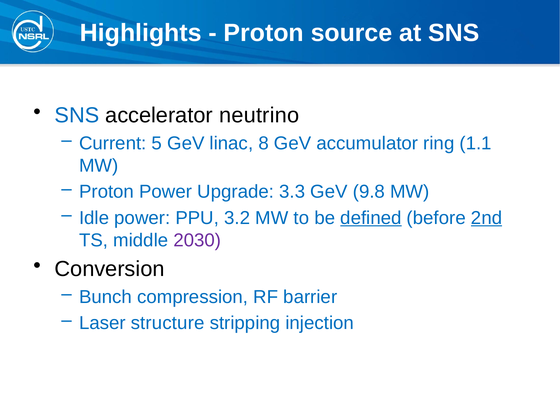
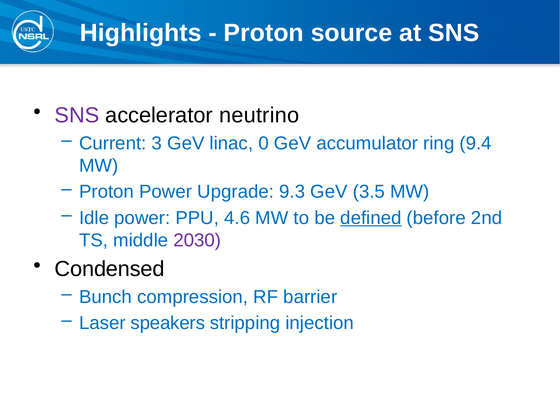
SNS at (77, 115) colour: blue -> purple
5: 5 -> 3
8: 8 -> 0
1.1: 1.1 -> 9.4
3.3: 3.3 -> 9.3
9.8: 9.8 -> 3.5
3.2: 3.2 -> 4.6
2nd underline: present -> none
Conversion: Conversion -> Condensed
structure: structure -> speakers
